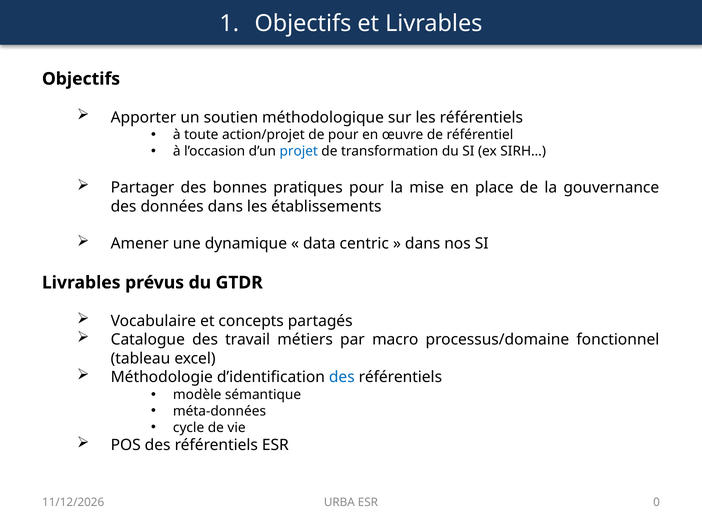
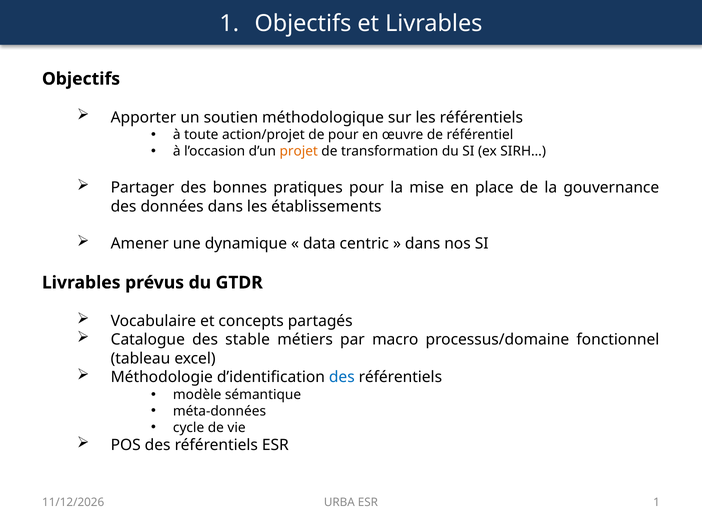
projet colour: blue -> orange
travail: travail -> stable
URBA ESR 0: 0 -> 1
